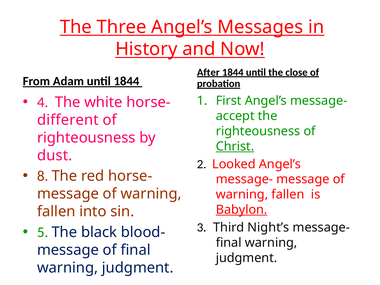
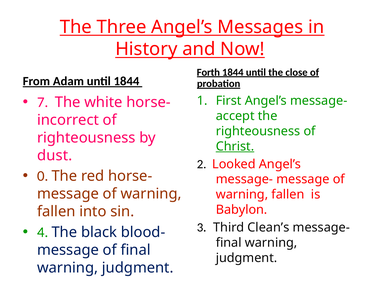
After: After -> Forth
4: 4 -> 7
different: different -> incorrect
8: 8 -> 0
Babylon underline: present -> none
Night’s: Night’s -> Clean’s
5: 5 -> 4
